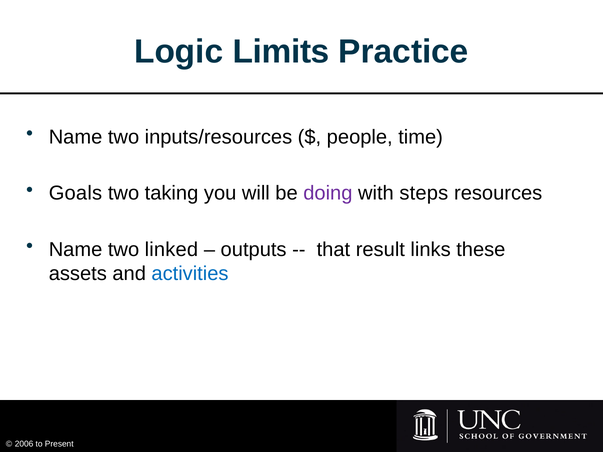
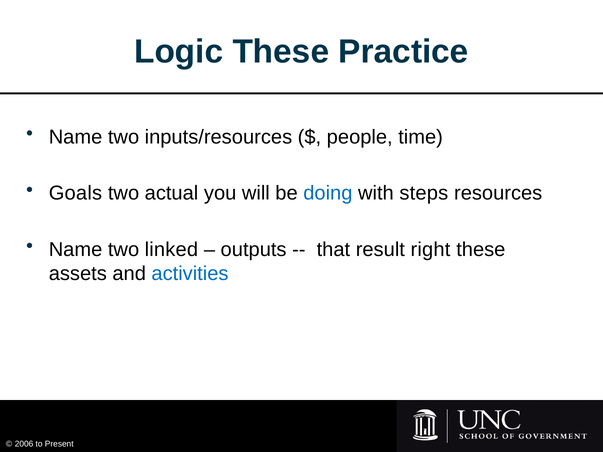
Logic Limits: Limits -> These
taking: taking -> actual
doing colour: purple -> blue
links: links -> right
